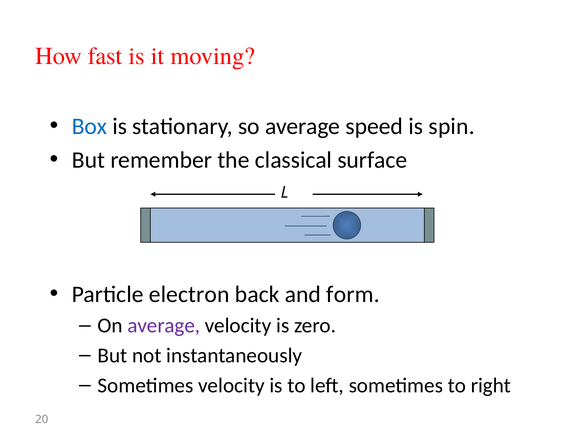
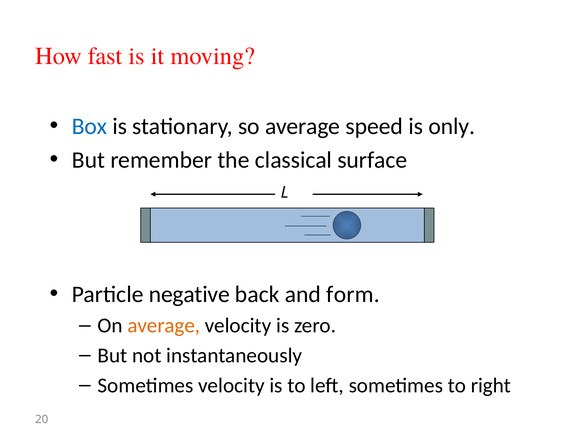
spin: spin -> only
electron: electron -> negative
average at (164, 326) colour: purple -> orange
